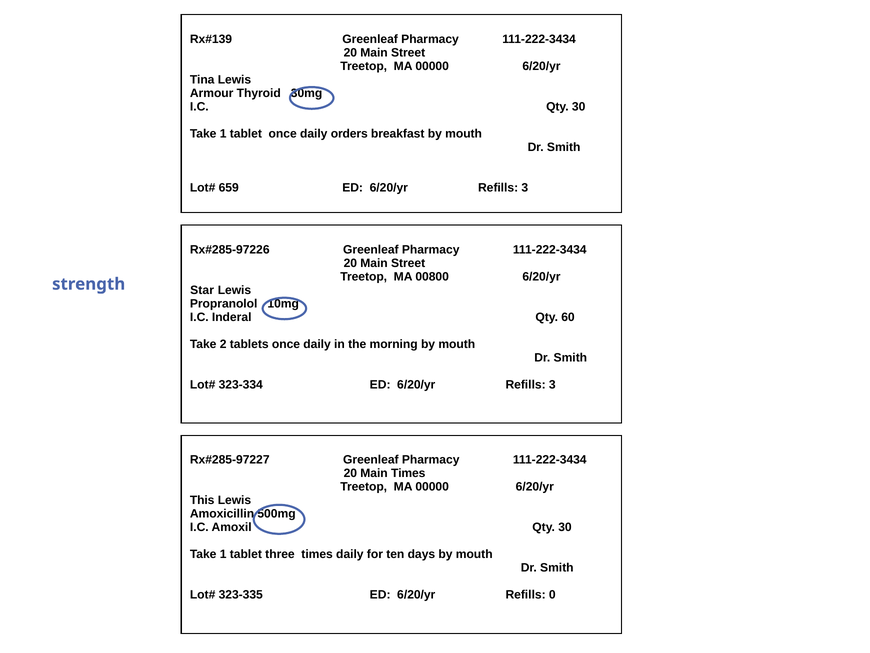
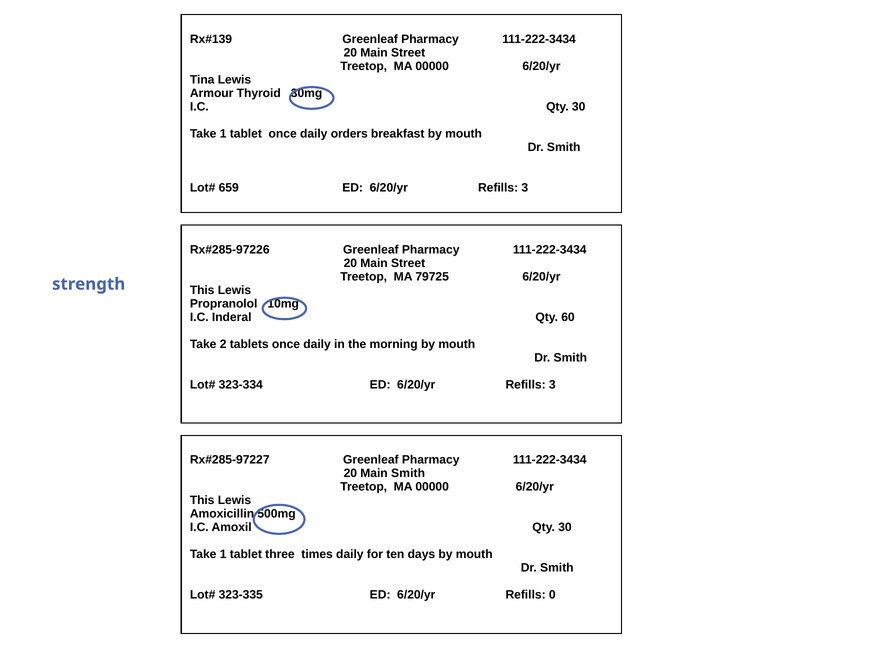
00800: 00800 -> 79725
Star at (202, 290): Star -> This
Main Times: Times -> Smith
